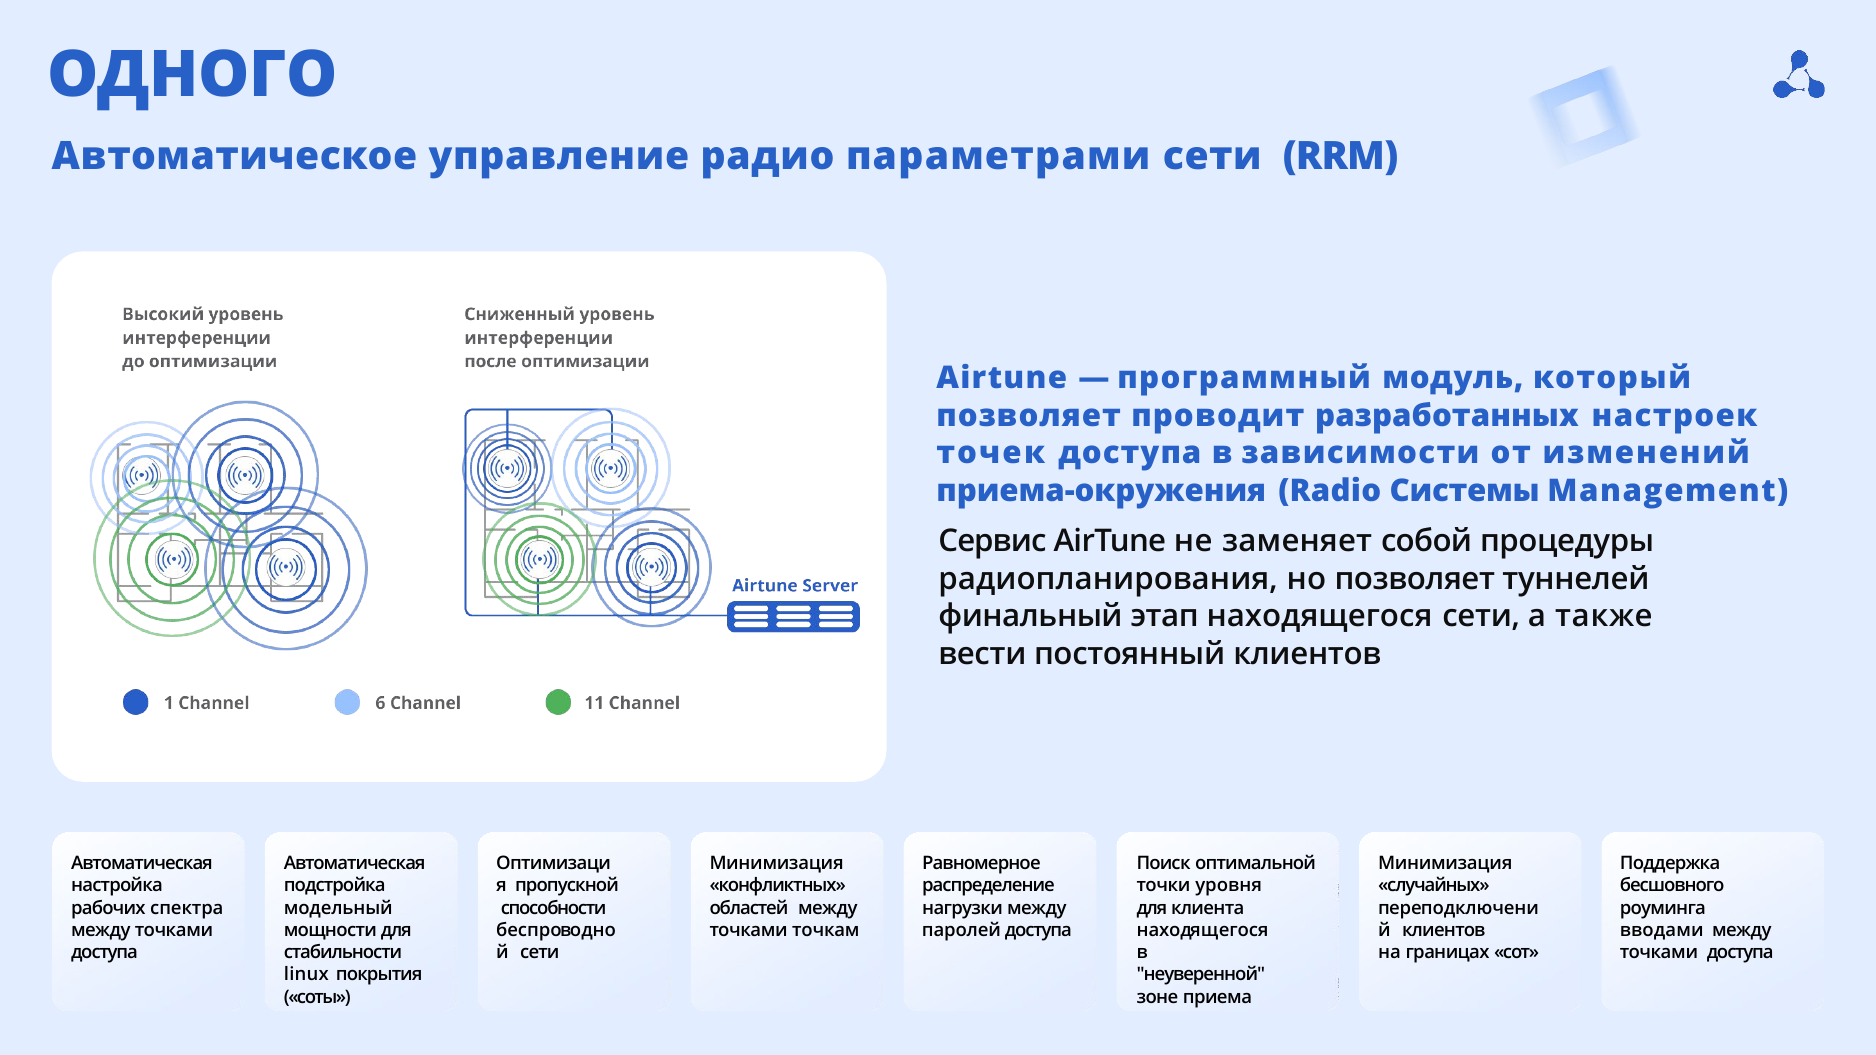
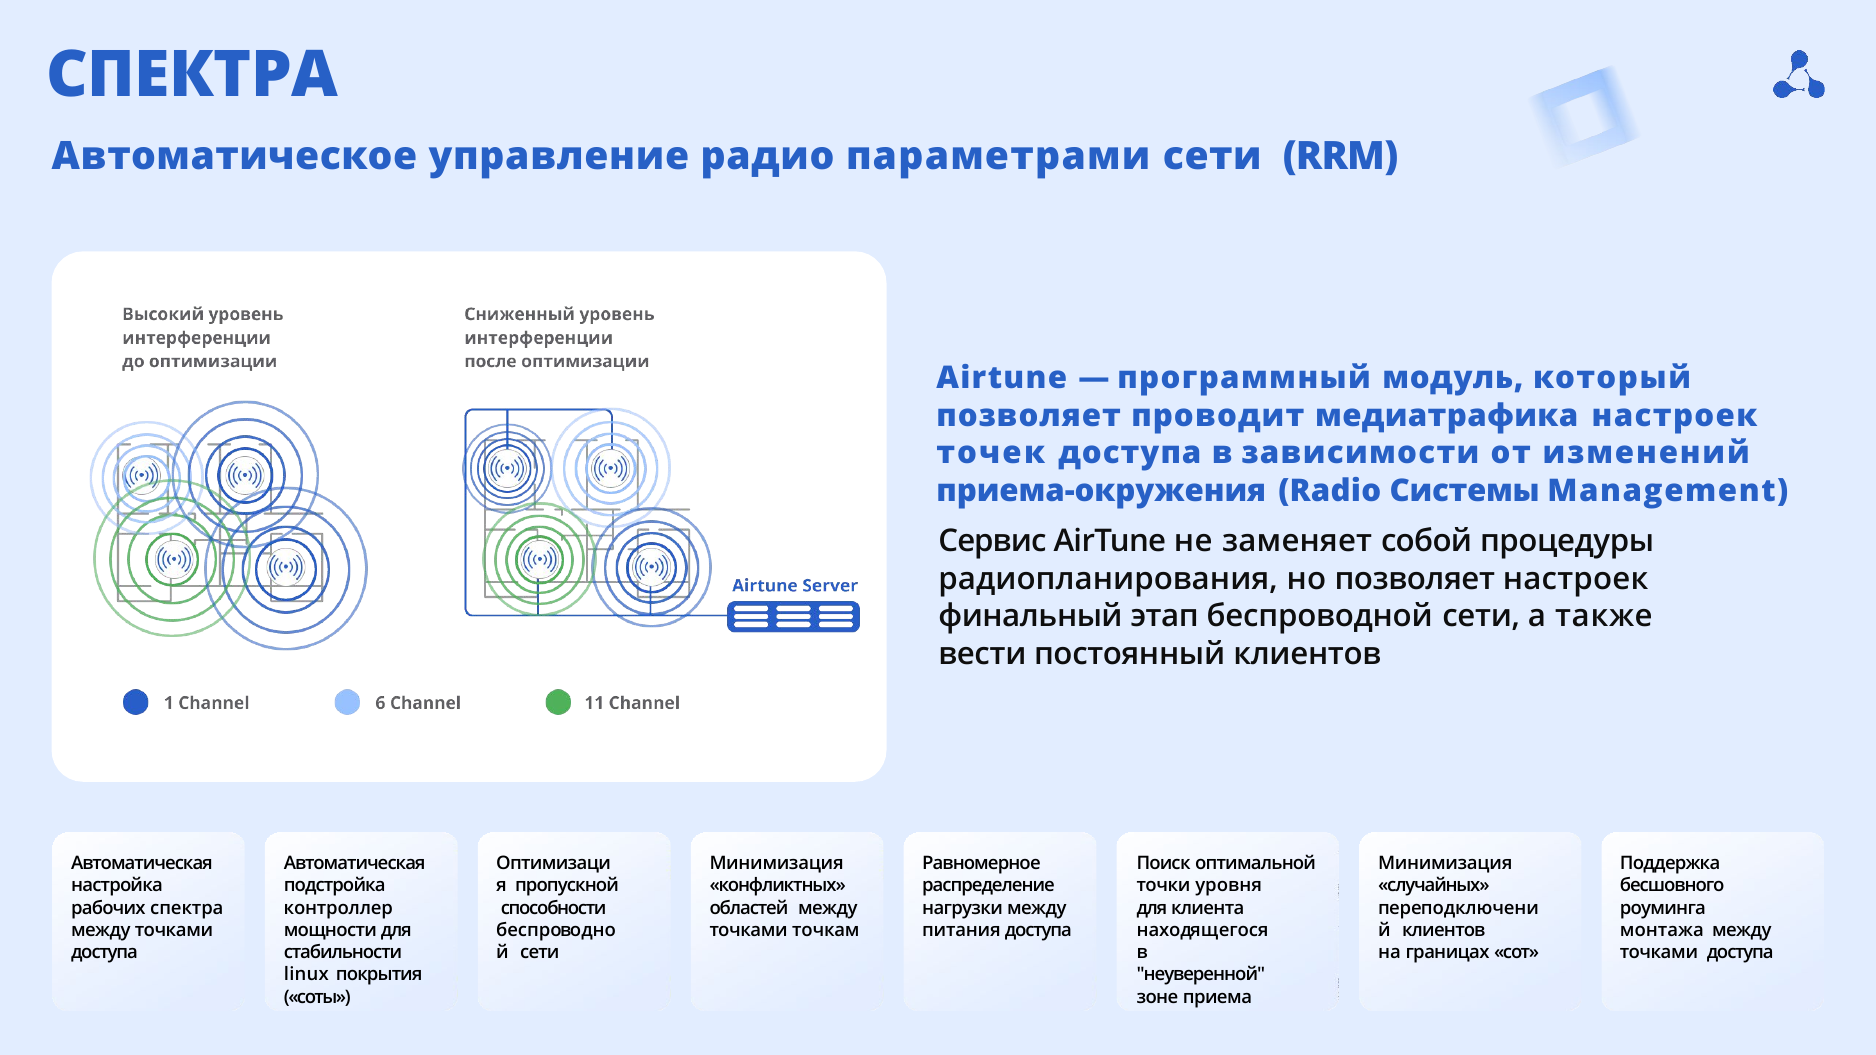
ОДНОГО at (192, 75): ОДНОГО -> СПЕКТРА
разработанных: разработанных -> медиатрафика
позволяет туннелей: туннелей -> настроек
этап находящегося: находящегося -> беспроводной
модельный: модельный -> контроллер
паролей: паролей -> питания
вводами: вводами -> монтажа
